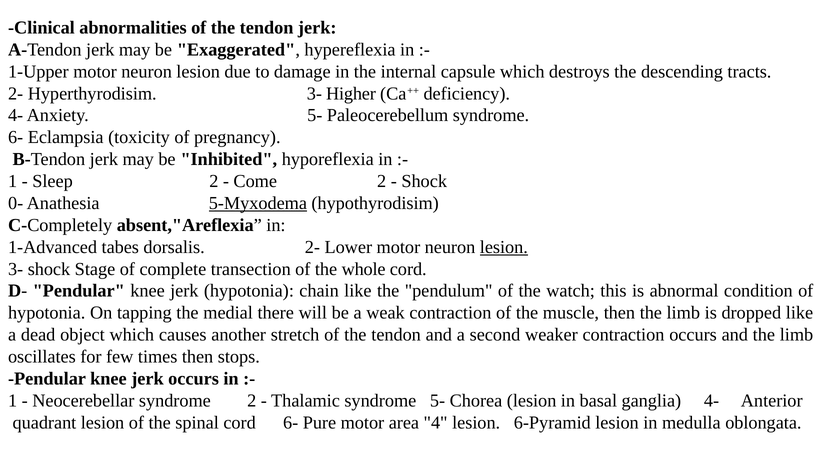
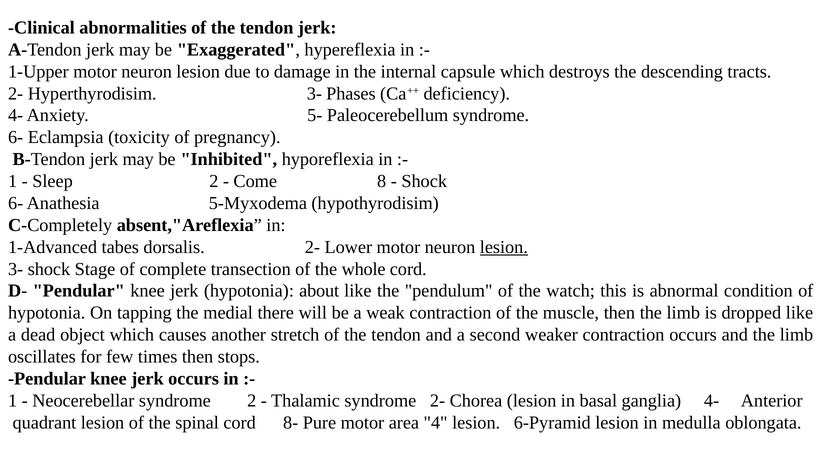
Higher: Higher -> Phases
Come 2: 2 -> 8
0- at (16, 203): 0- -> 6-
5-Myxodema underline: present -> none
chain: chain -> about
syndrome 5-: 5- -> 2-
cord 6-: 6- -> 8-
